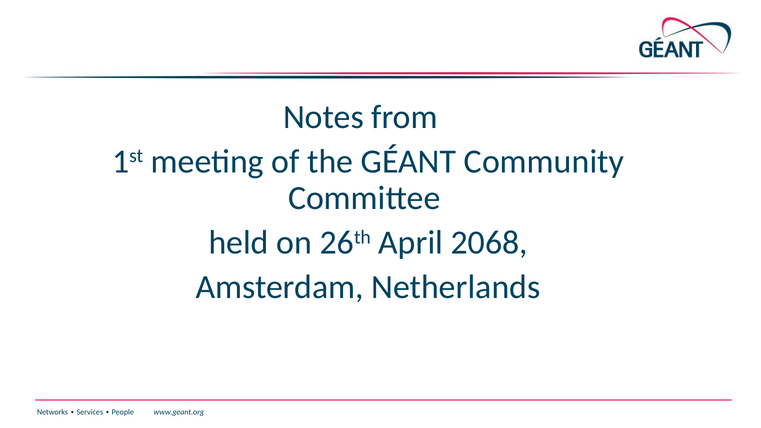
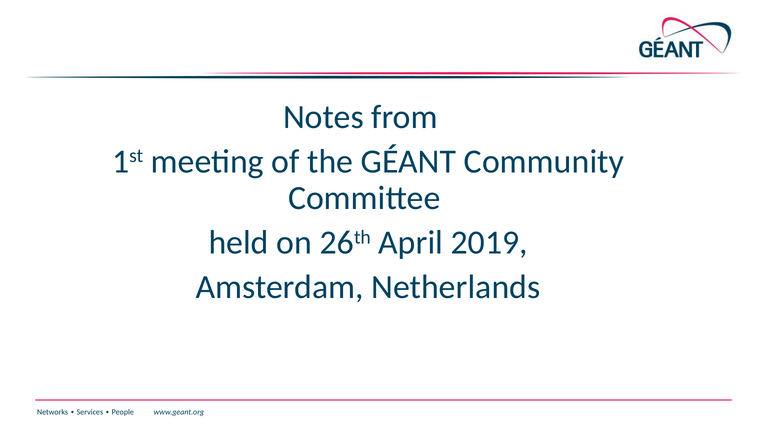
2068: 2068 -> 2019
